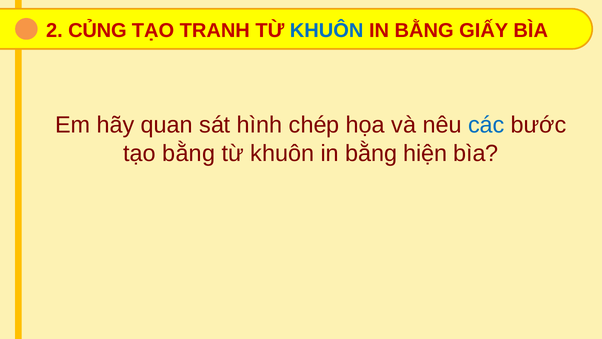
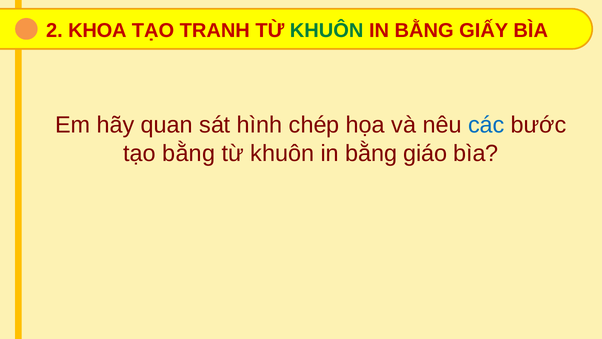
CỦNG: CỦNG -> KHOA
KHUÔN at (327, 31) colour: blue -> green
hiện: hiện -> giáo
